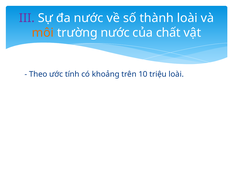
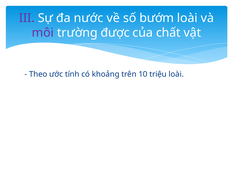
thành: thành -> bướm
môi colour: orange -> purple
trường nước: nước -> được
